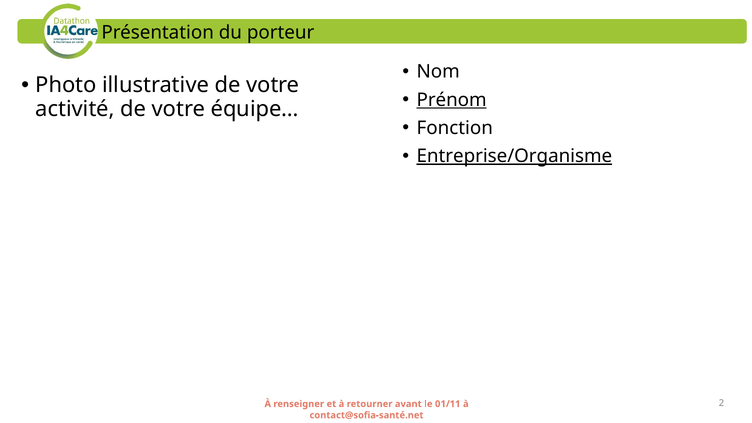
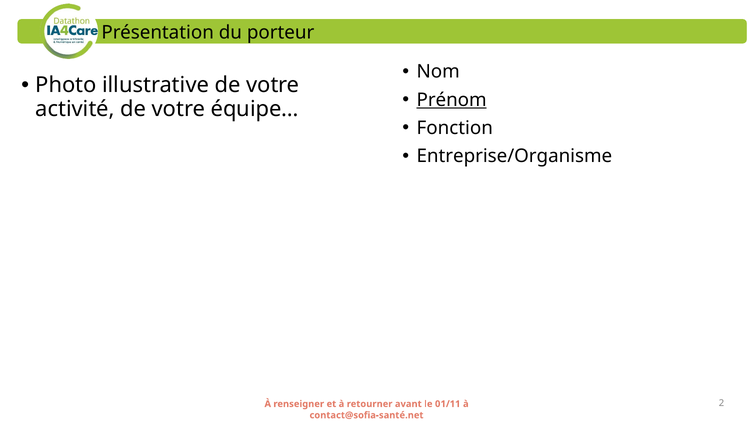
Entreprise/Organisme underline: present -> none
